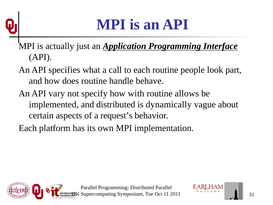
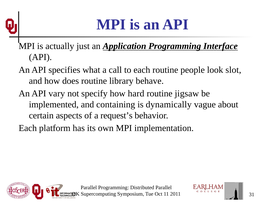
part: part -> slot
handle: handle -> library
with: with -> hard
allows: allows -> jigsaw
and distributed: distributed -> containing
